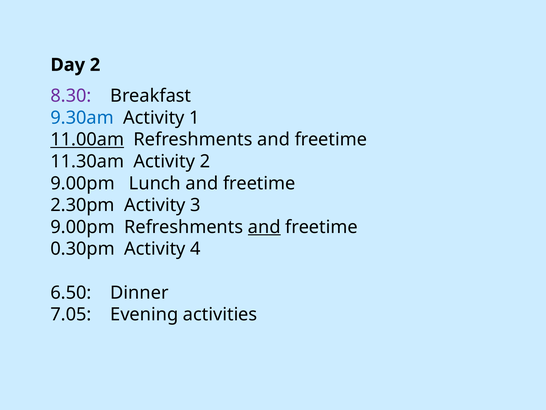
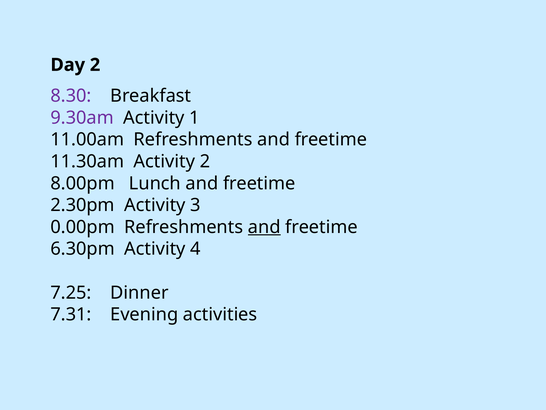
9.30am colour: blue -> purple
11.00am underline: present -> none
9.00pm at (83, 183): 9.00pm -> 8.00pm
9.00pm at (83, 227): 9.00pm -> 0.00pm
0.30pm: 0.30pm -> 6.30pm
6.50: 6.50 -> 7.25
7.05: 7.05 -> 7.31
